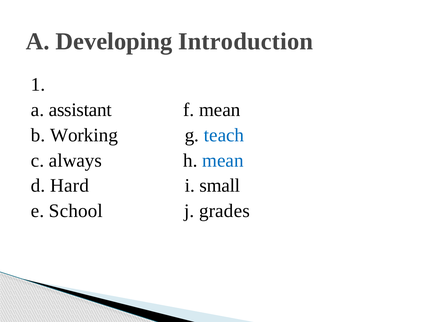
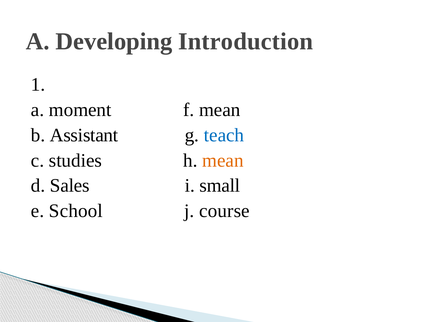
assistant: assistant -> moment
Working: Working -> Assistant
always: always -> studies
mean at (223, 161) colour: blue -> orange
Hard: Hard -> Sales
grades: grades -> course
